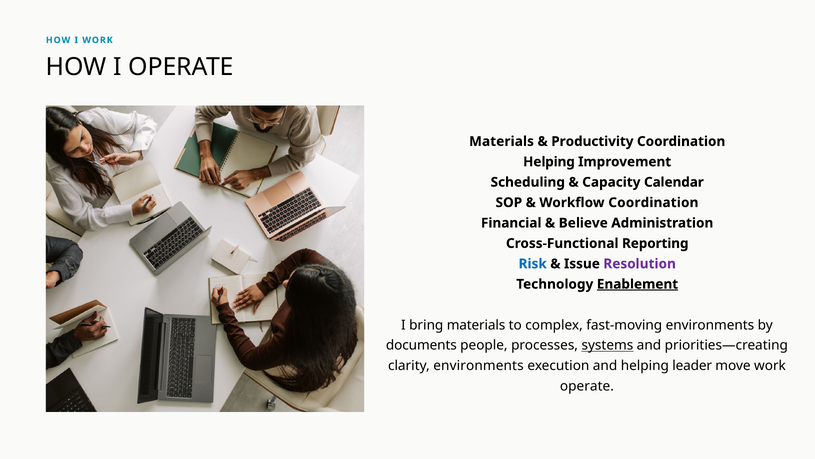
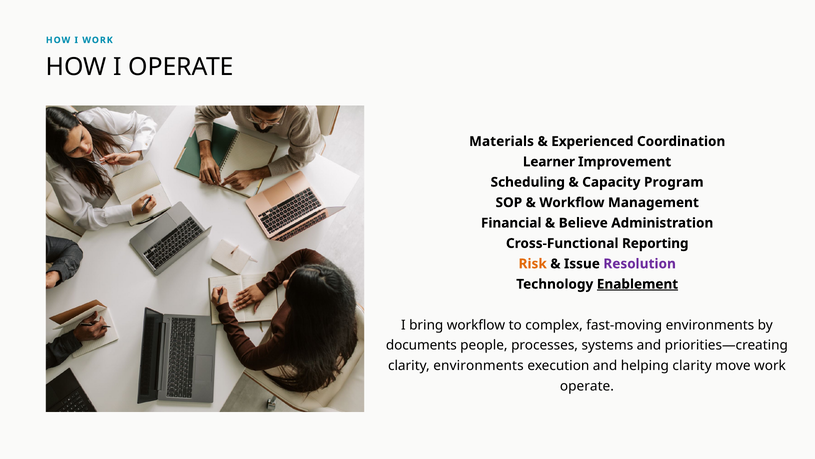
Productivity: Productivity -> Experienced
Helping at (549, 162): Helping -> Learner
Calendar: Calendar -> Program
Workflow Coordination: Coordination -> Management
Risk colour: blue -> orange
bring materials: materials -> workflow
systems underline: present -> none
helping leader: leader -> clarity
